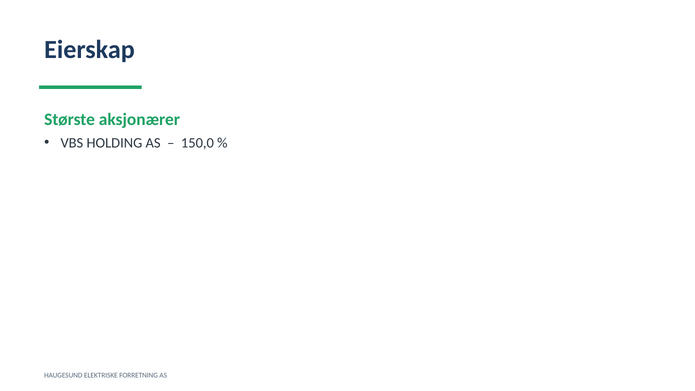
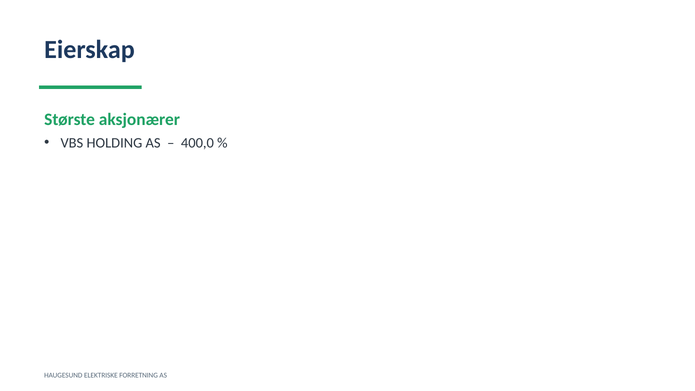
150,0: 150,0 -> 400,0
